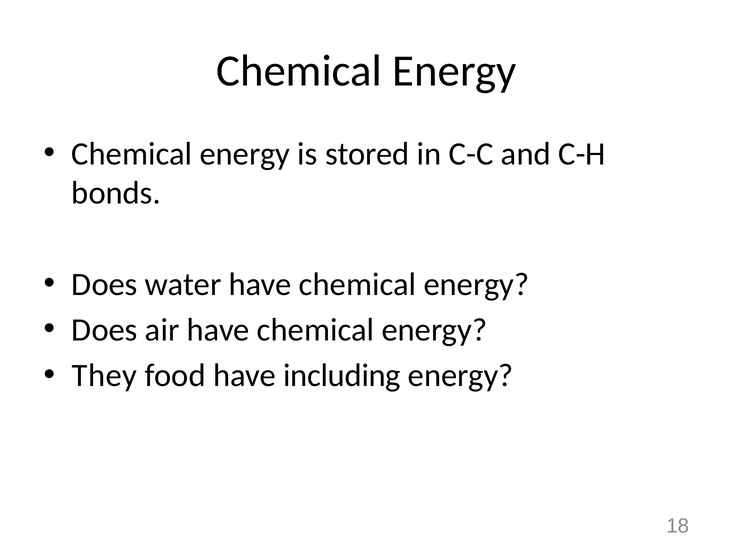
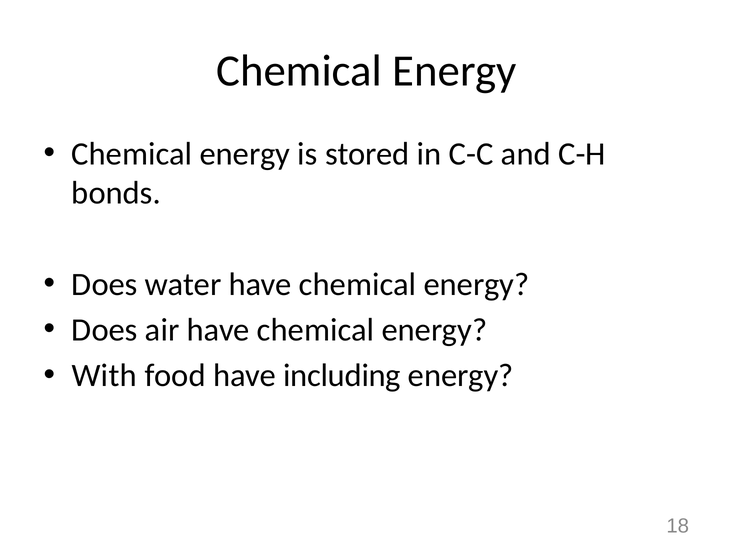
They: They -> With
